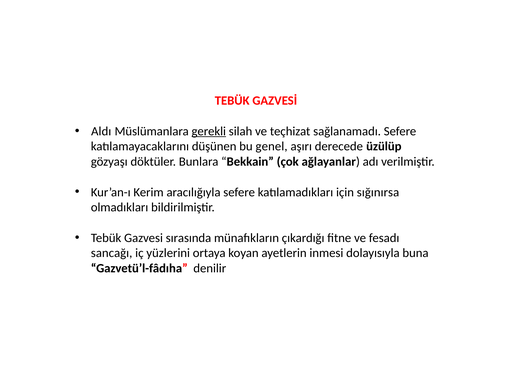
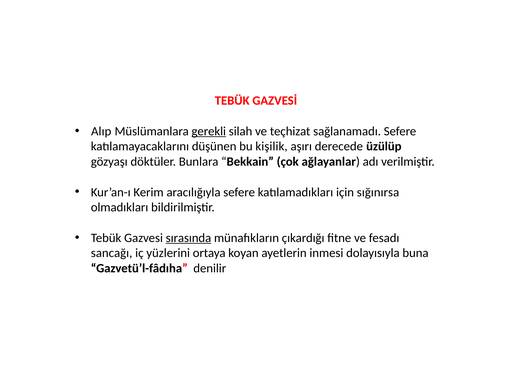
Aldı: Aldı -> Alıp
genel: genel -> kişilik
sırasında underline: none -> present
